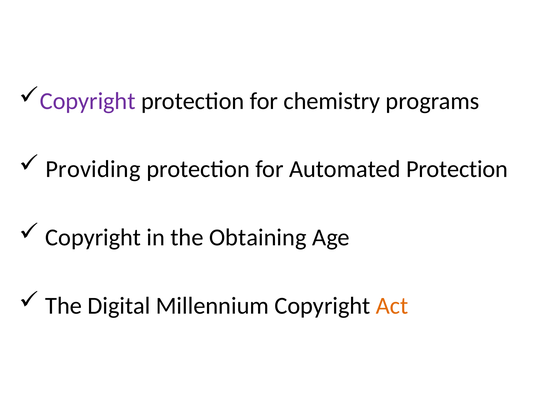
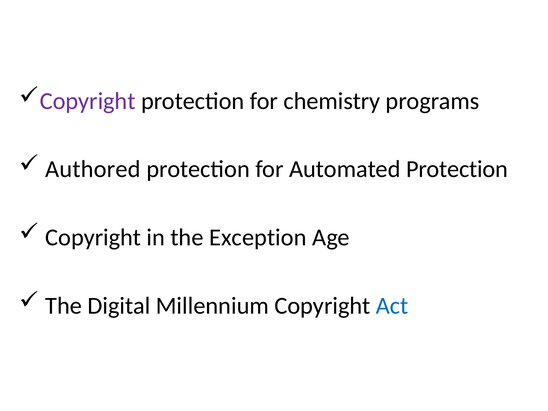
Providing: Providing -> Authored
Obtaining: Obtaining -> Exception
Act colour: orange -> blue
